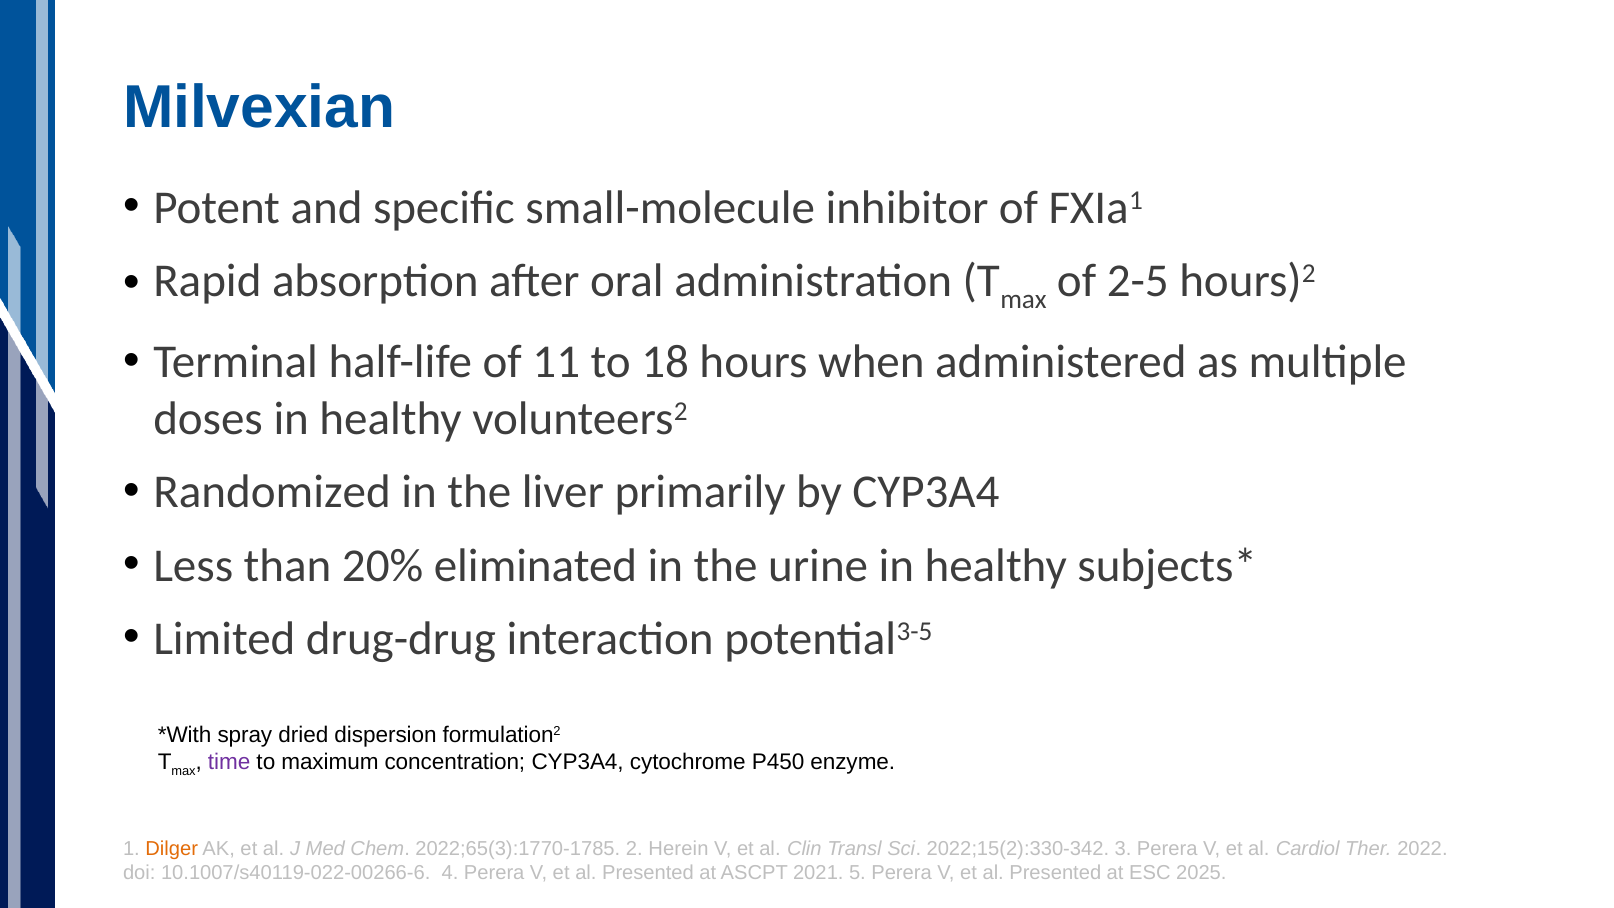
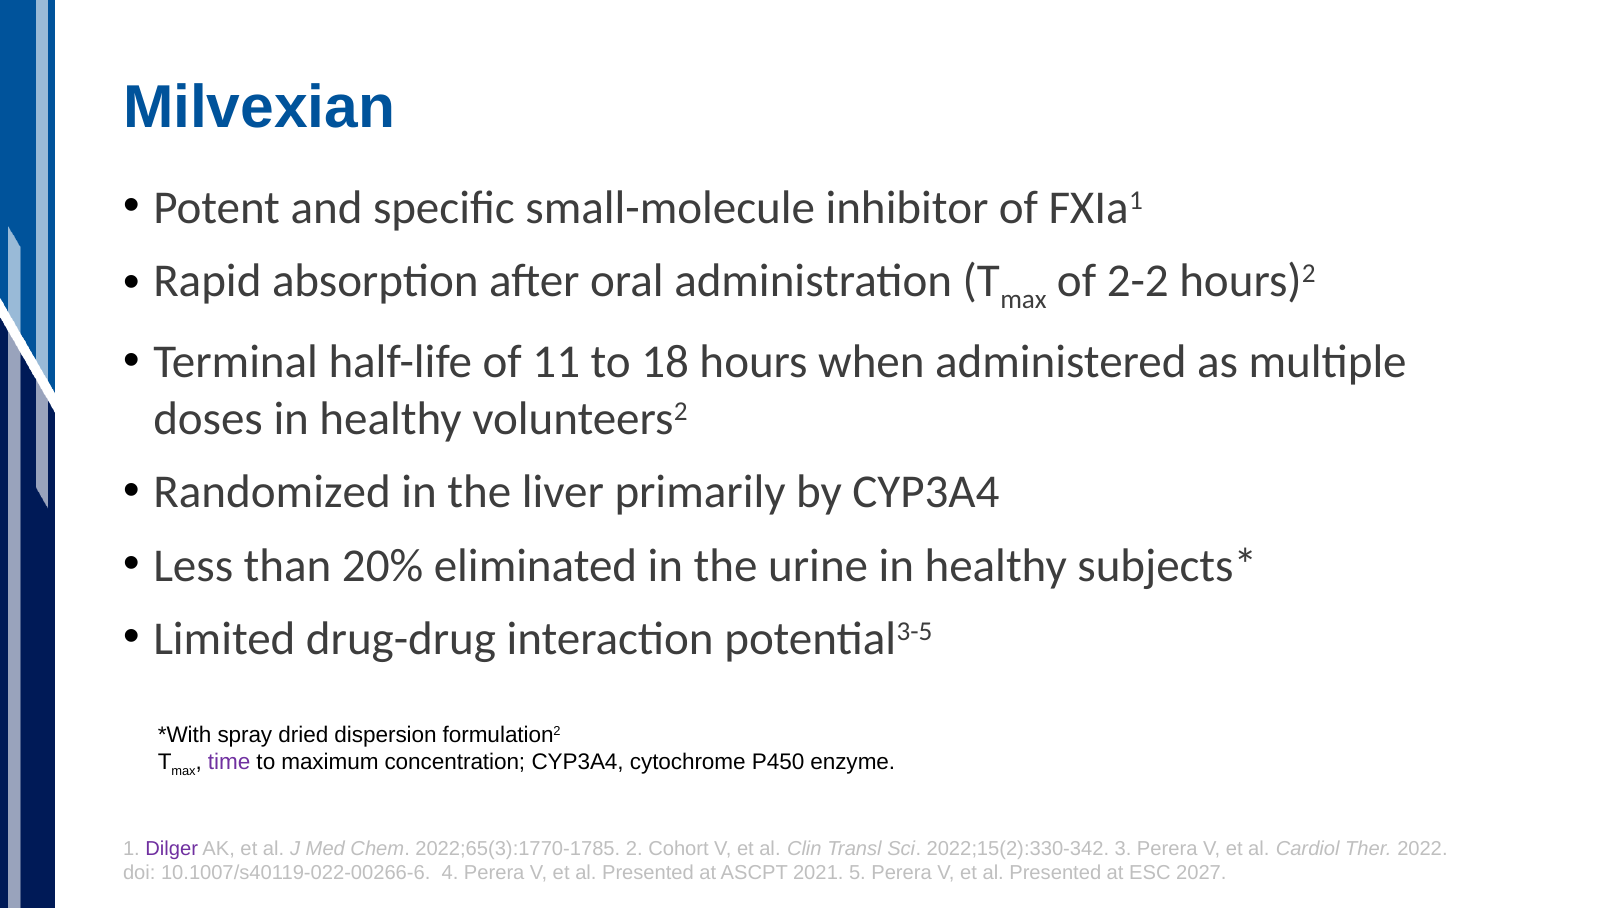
2-5: 2-5 -> 2-2
Dilger colour: orange -> purple
Herein: Herein -> Cohort
2025: 2025 -> 2027
